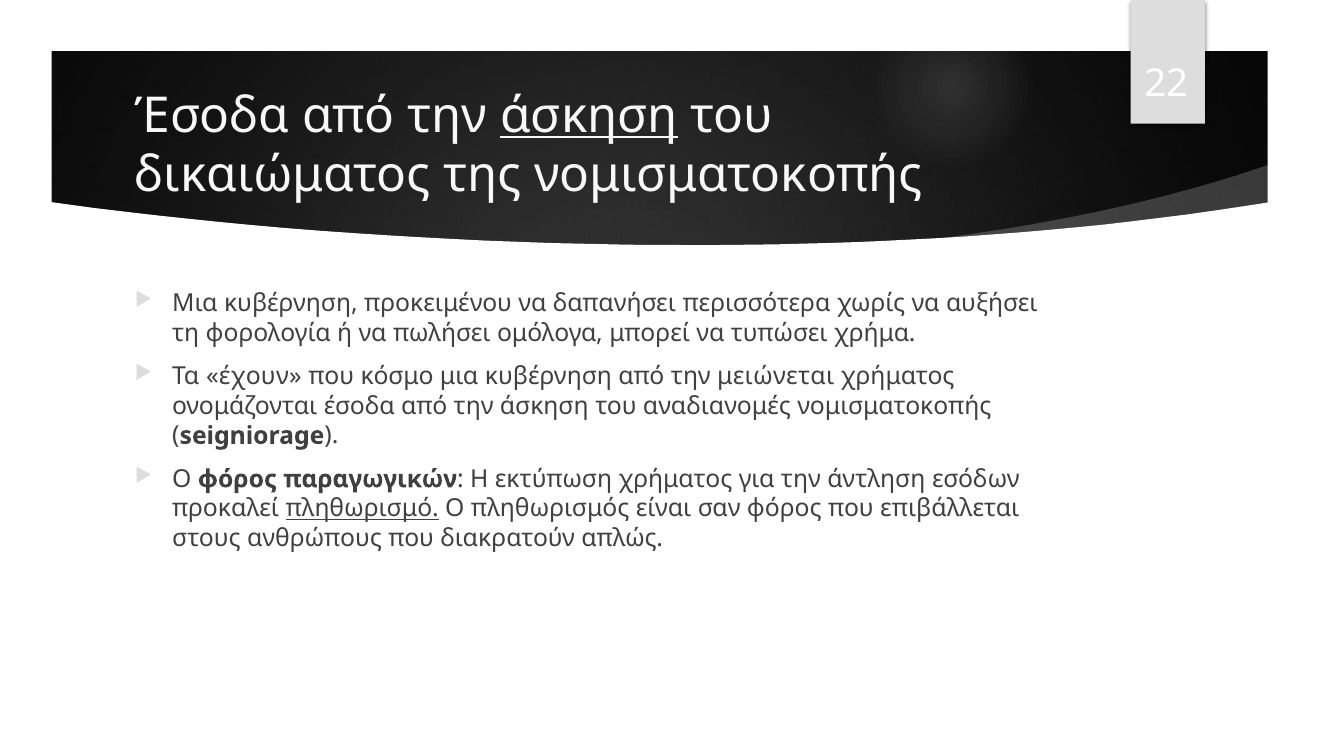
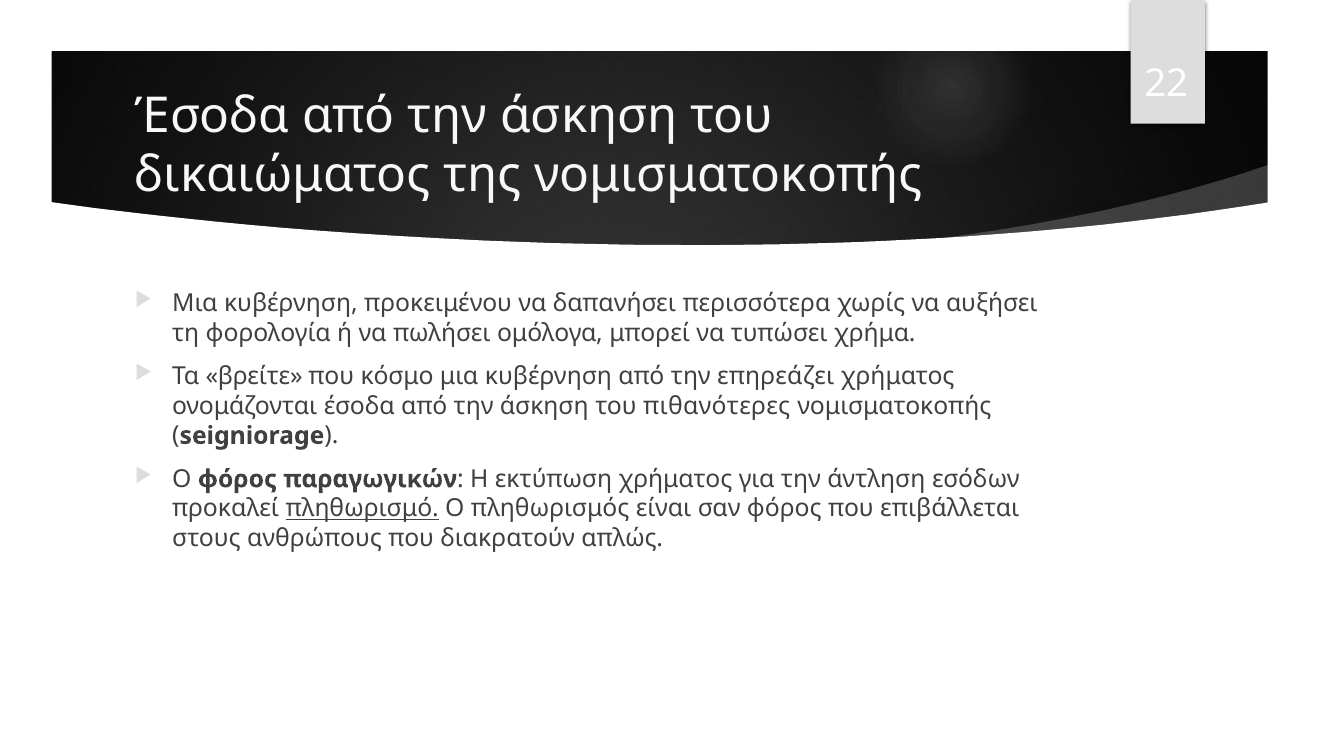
άσκηση at (589, 116) underline: present -> none
έχουν: έχουν -> βρείτε
μειώνεται: μειώνεται -> επηρεάζει
αναδιανομές: αναδιανομές -> πιθανότερες
